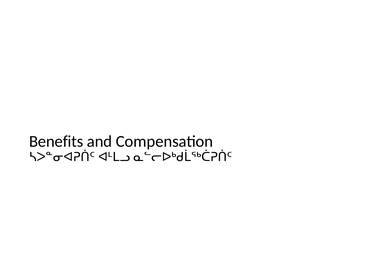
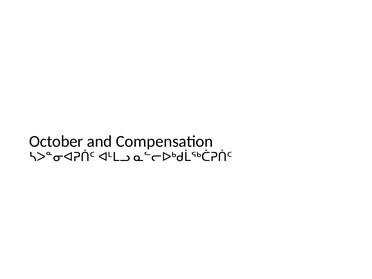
Benefits: Benefits -> October
